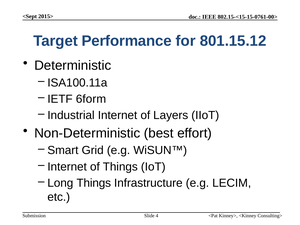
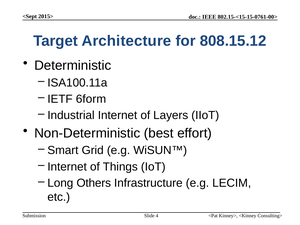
Performance: Performance -> Architecture
801.15.12: 801.15.12 -> 808.15.12
Long Things: Things -> Others
